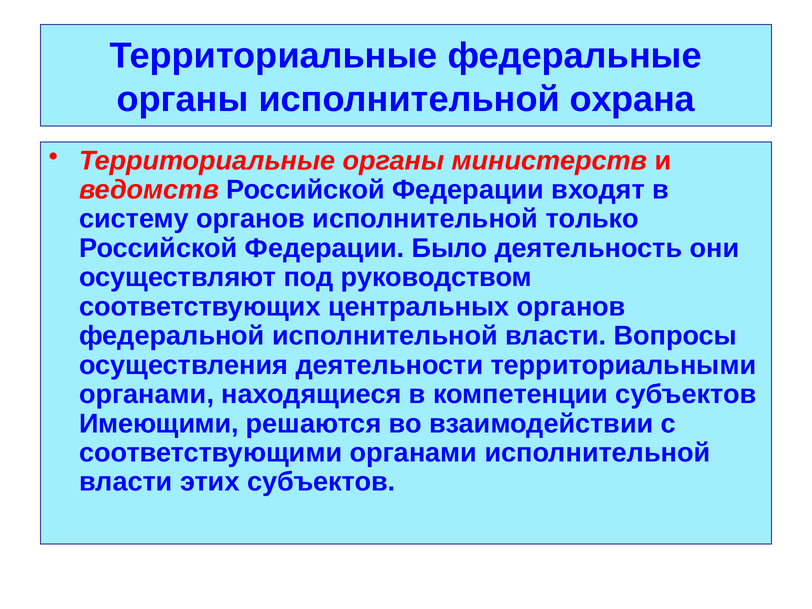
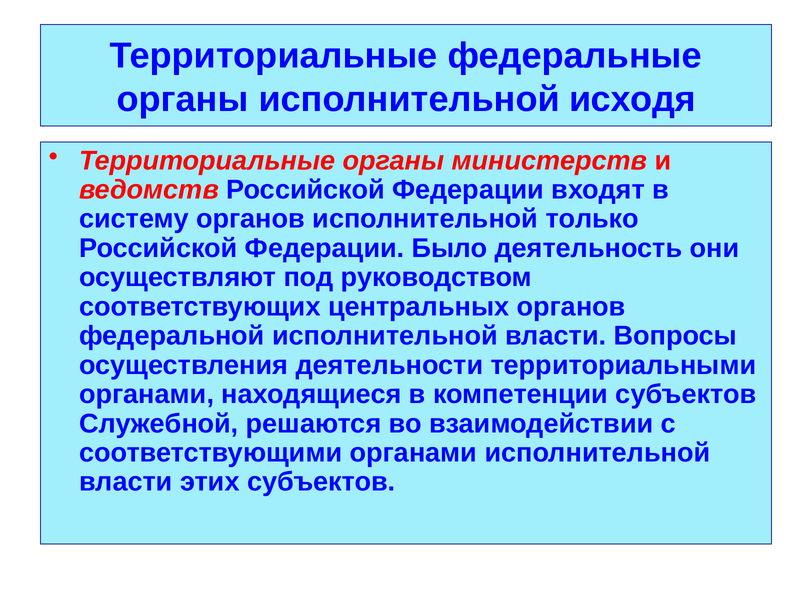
охрана: охрана -> исходя
Имеющими: Имеющими -> Служебной
